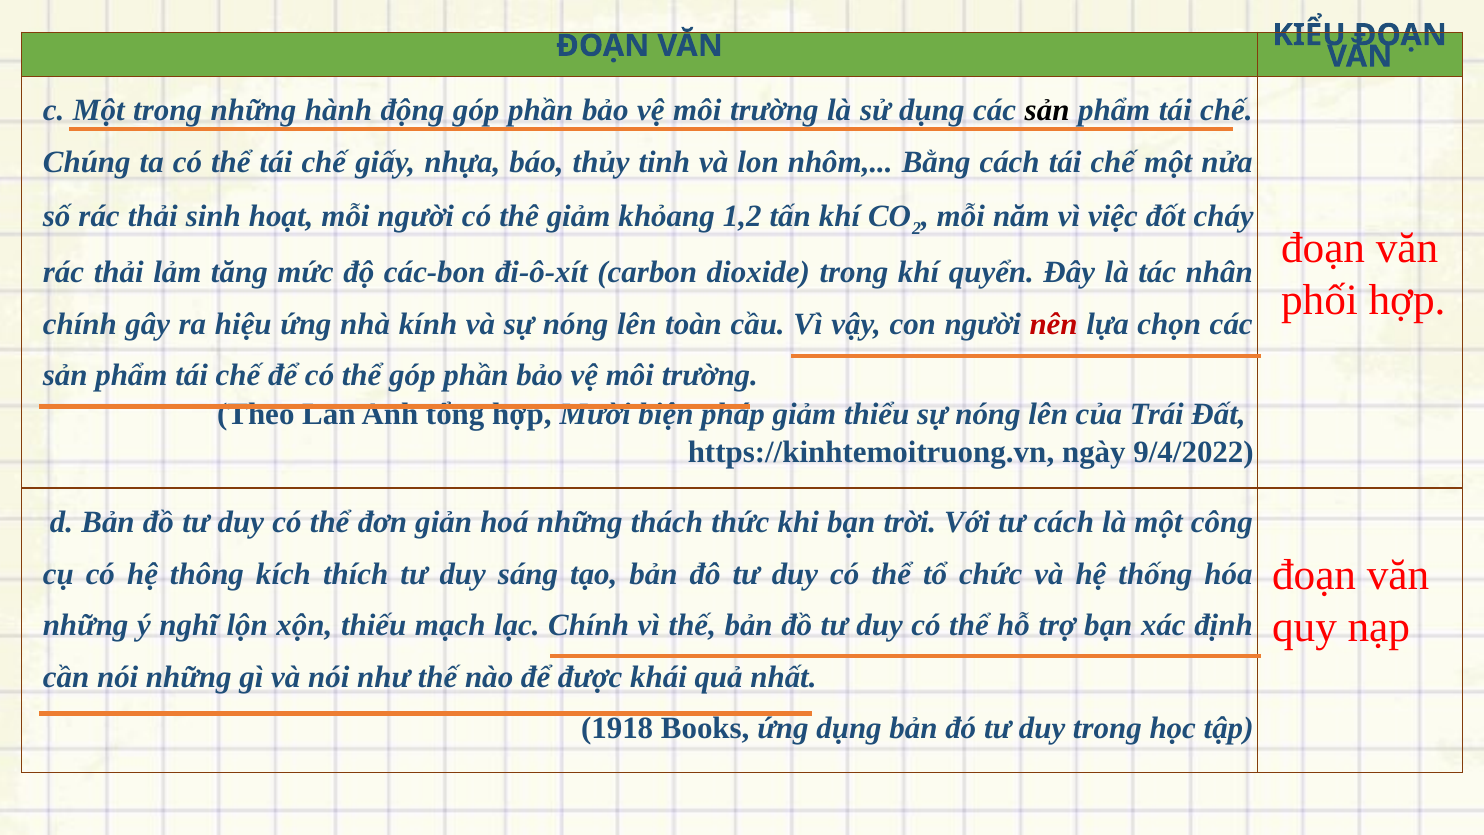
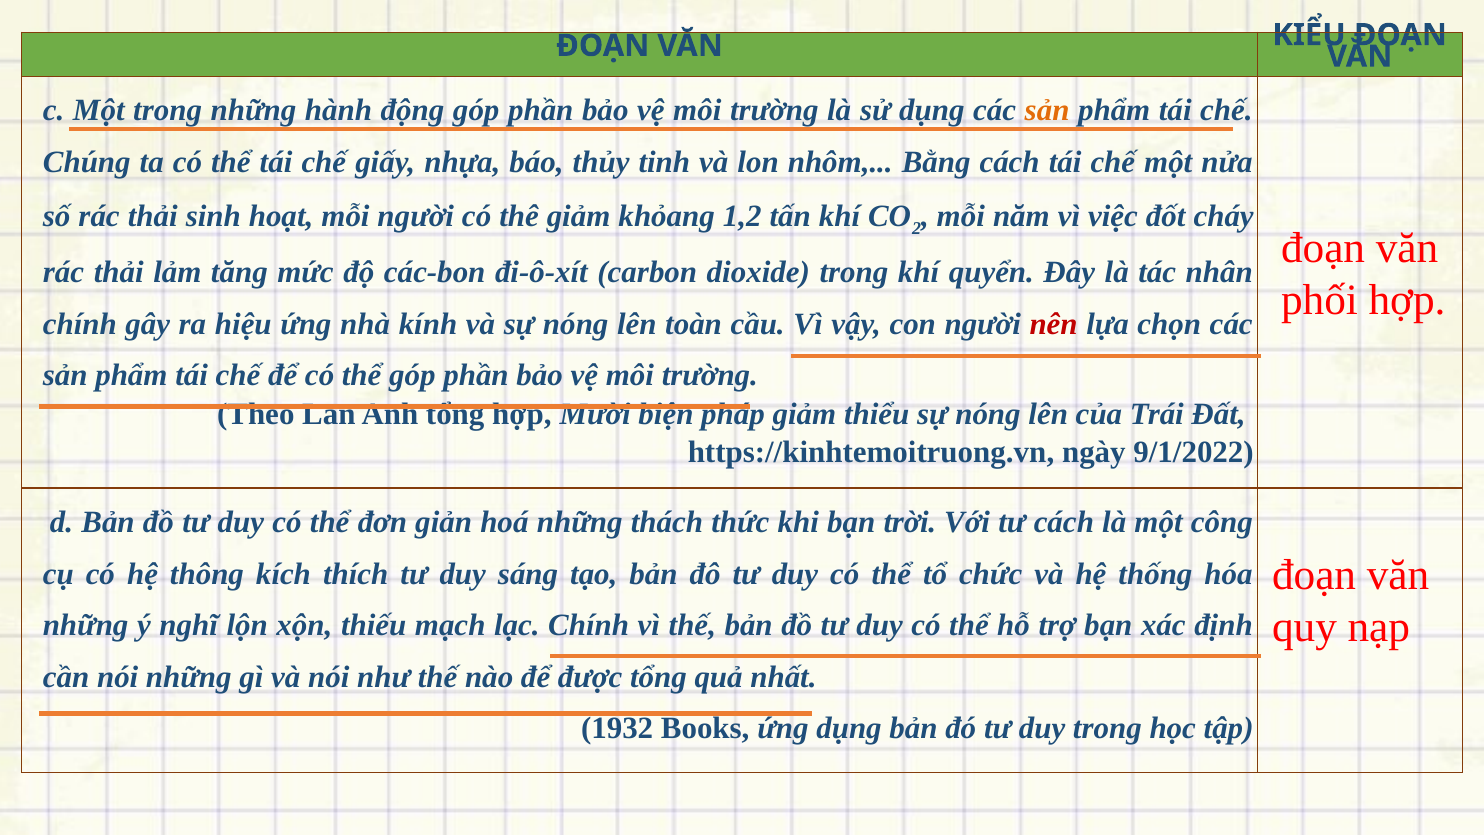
sản at (1047, 111) colour: black -> orange
9/4/2022: 9/4/2022 -> 9/1/2022
được khái: khái -> tổng
1918: 1918 -> 1932
